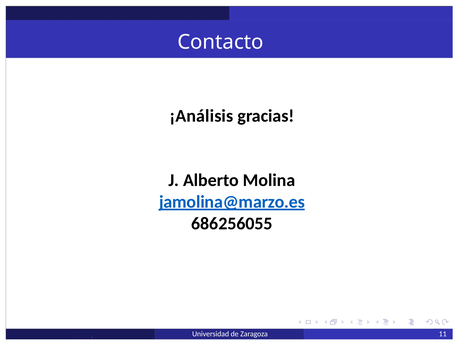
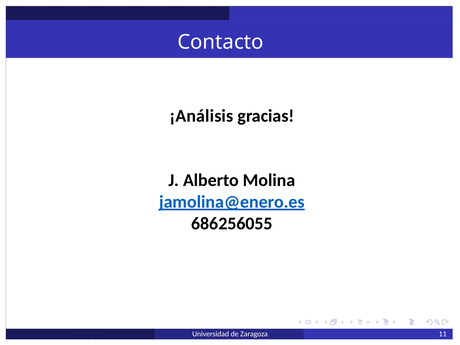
jamolina@marzo.es: jamolina@marzo.es -> jamolina@enero.es
